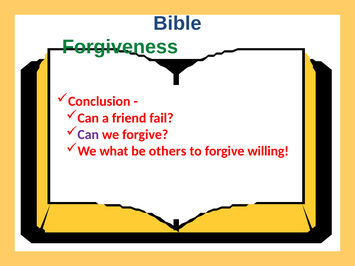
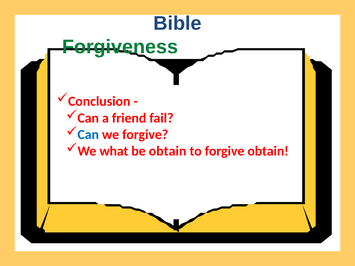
Can at (88, 135) colour: purple -> blue
be others: others -> obtain
forgive willing: willing -> obtain
